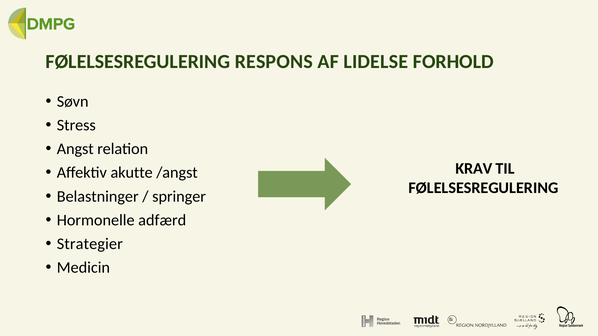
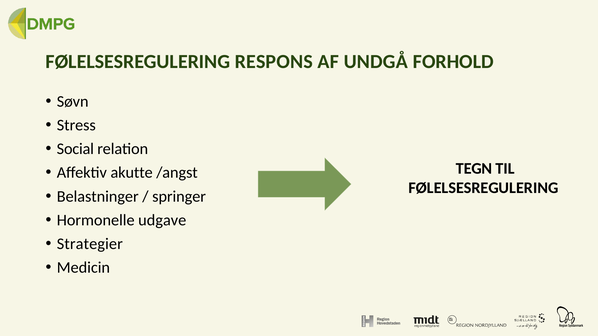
LIDELSE: LIDELSE -> UNDGÅ
Angst: Angst -> Social
KRAV: KRAV -> TEGN
adfærd: adfærd -> udgave
